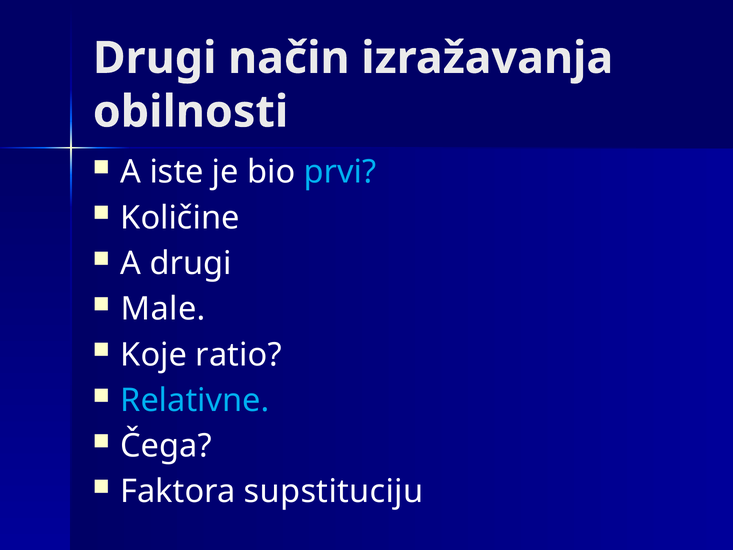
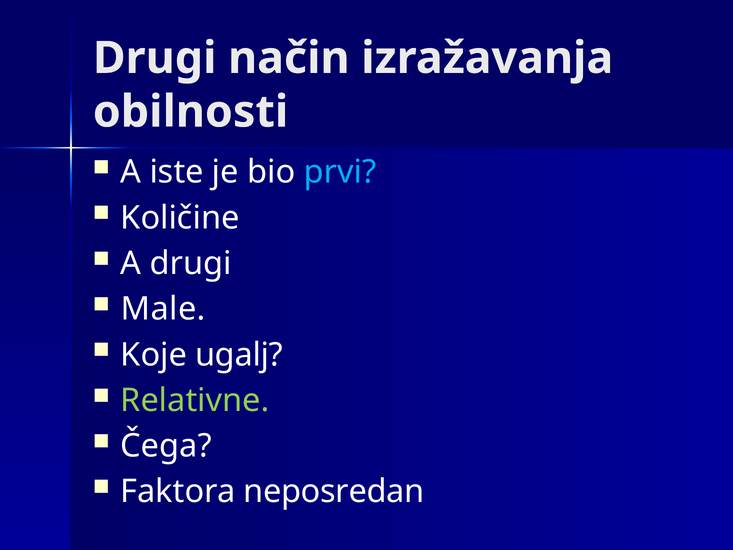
ratio: ratio -> ugalj
Relativne colour: light blue -> light green
supstituciju: supstituciju -> neposredan
